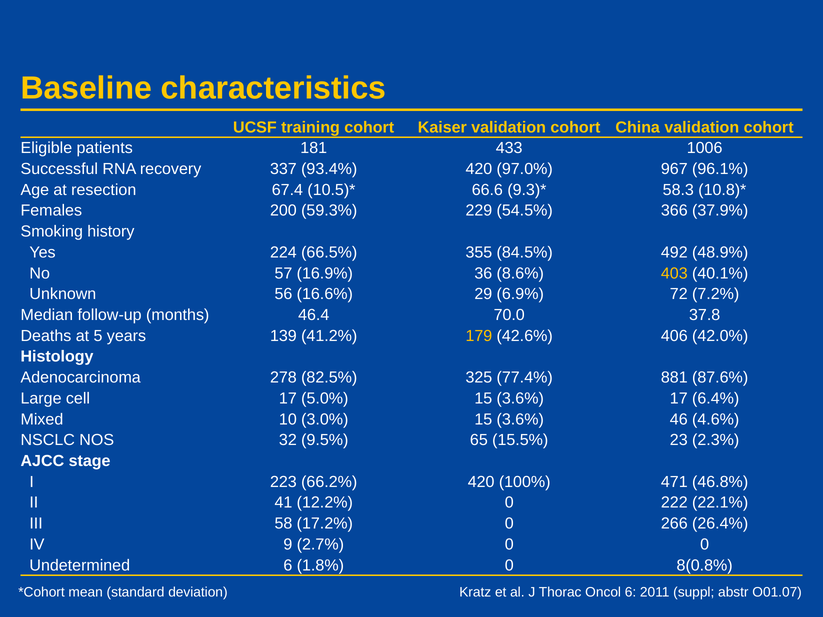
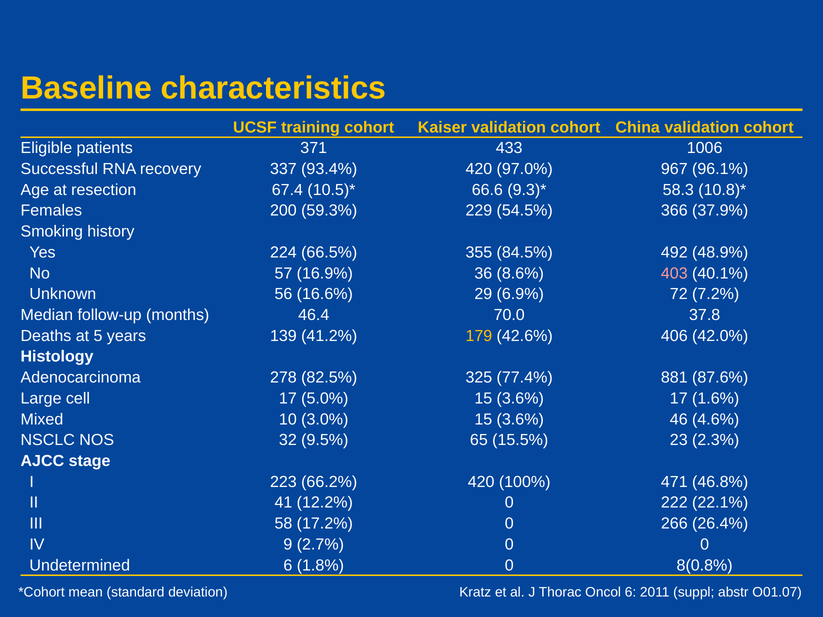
181: 181 -> 371
403 colour: yellow -> pink
6.4%: 6.4% -> 1.6%
